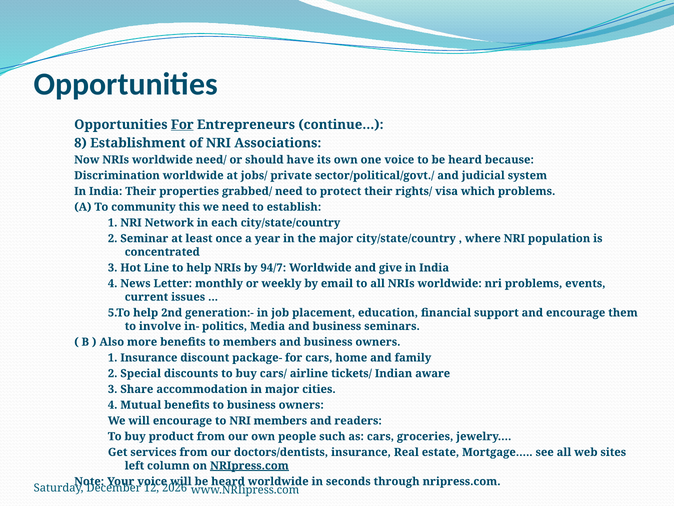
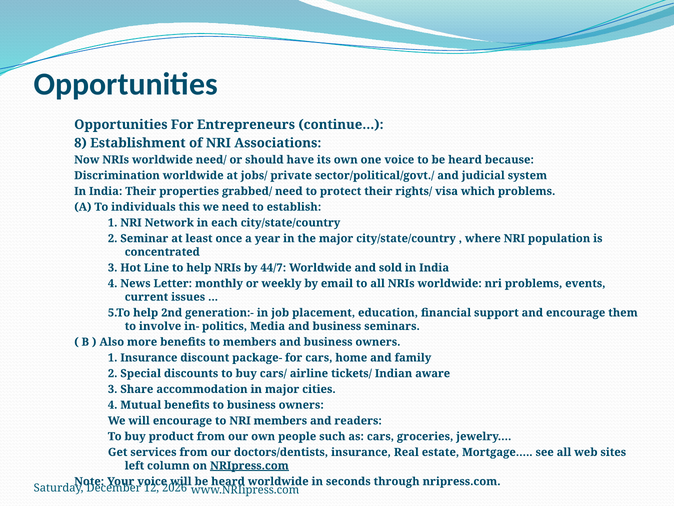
For at (182, 124) underline: present -> none
community: community -> individuals
94/7: 94/7 -> 44/7
give: give -> sold
